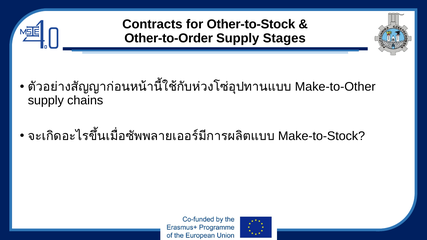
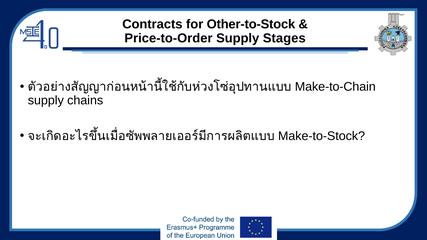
Other-to-Order: Other-to-Order -> Price-to-Order
Make-to-Other: Make-to-Other -> Make-to-Chain
